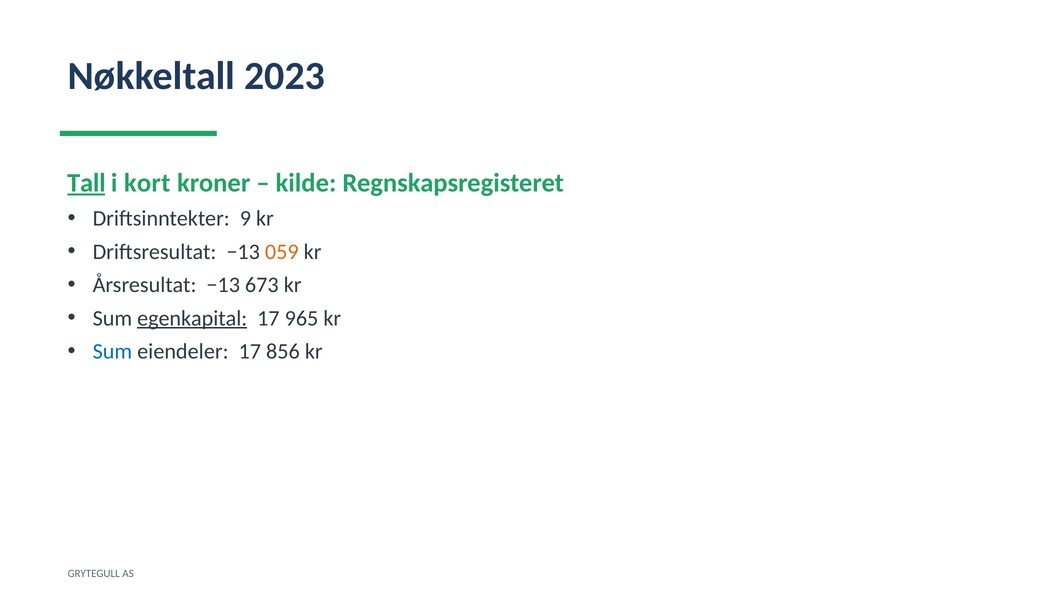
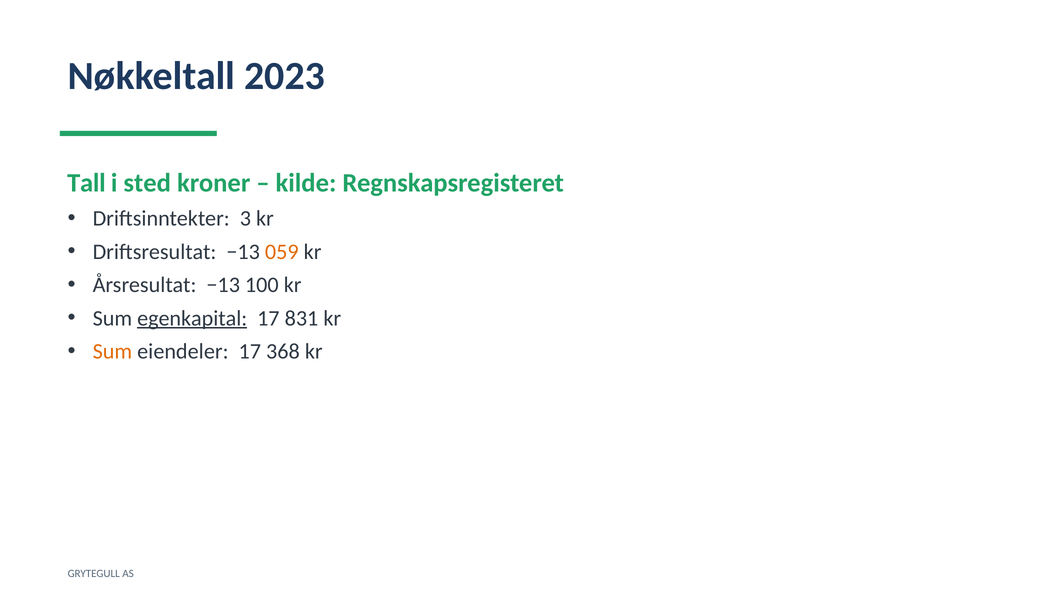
Tall underline: present -> none
kort: kort -> sted
9: 9 -> 3
673: 673 -> 100
965: 965 -> 831
Sum at (112, 352) colour: blue -> orange
856: 856 -> 368
